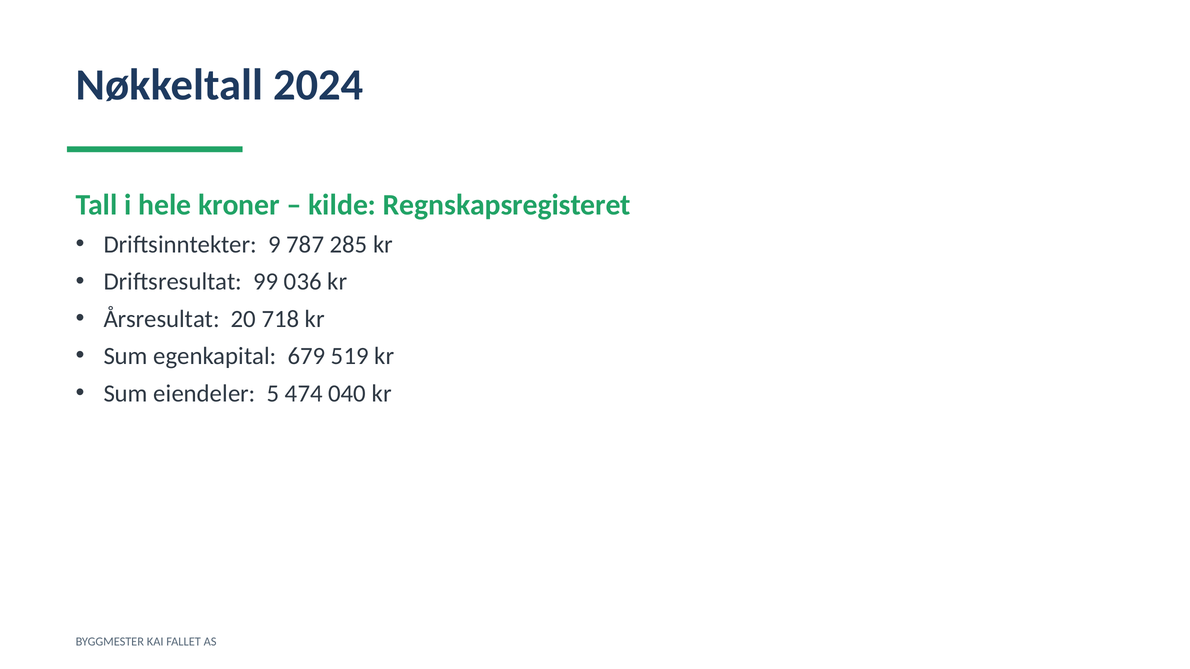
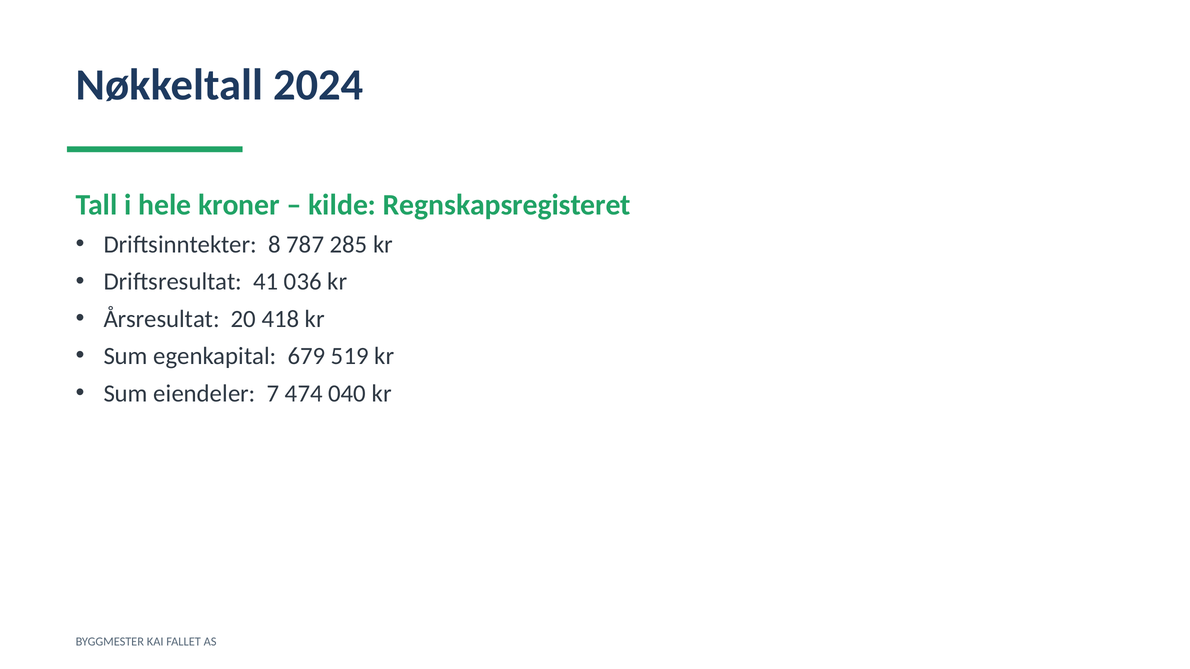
9: 9 -> 8
99: 99 -> 41
718: 718 -> 418
5: 5 -> 7
